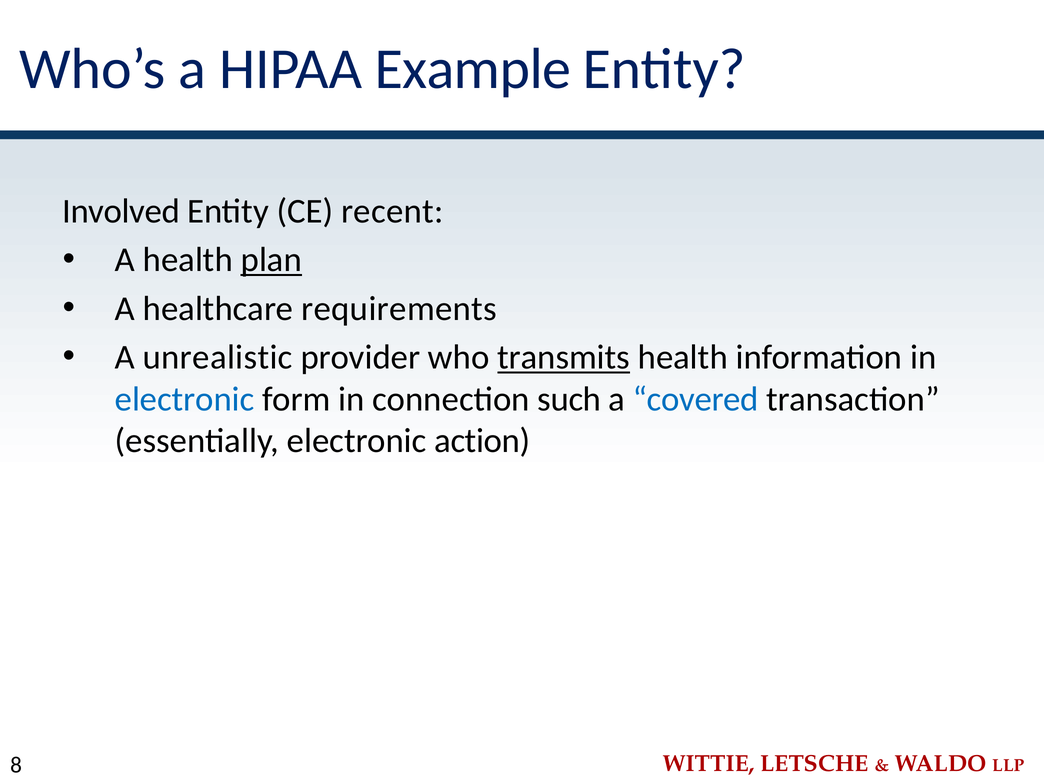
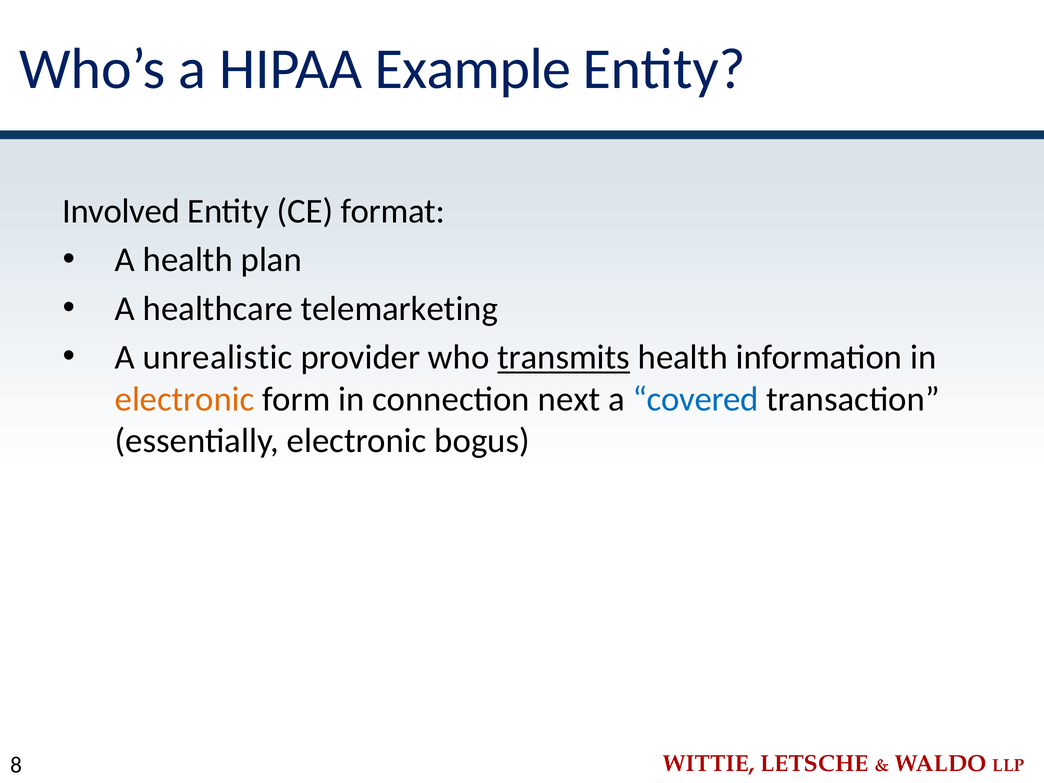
recent: recent -> format
plan underline: present -> none
requirements: requirements -> telemarketing
electronic at (185, 399) colour: blue -> orange
such: such -> next
action: action -> bogus
